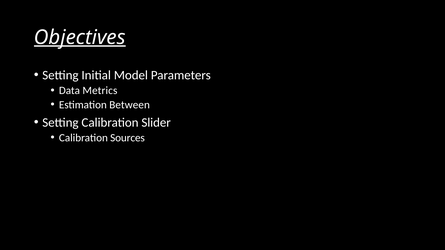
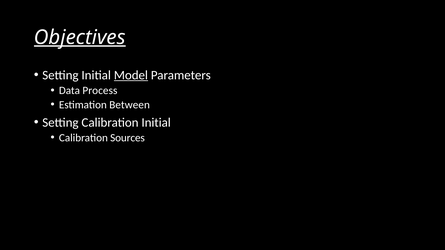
Model underline: none -> present
Metrics: Metrics -> Process
Calibration Slider: Slider -> Initial
